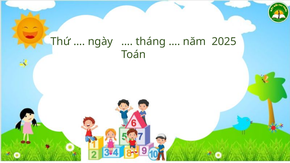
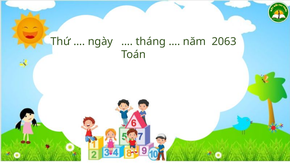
2025: 2025 -> 2063
